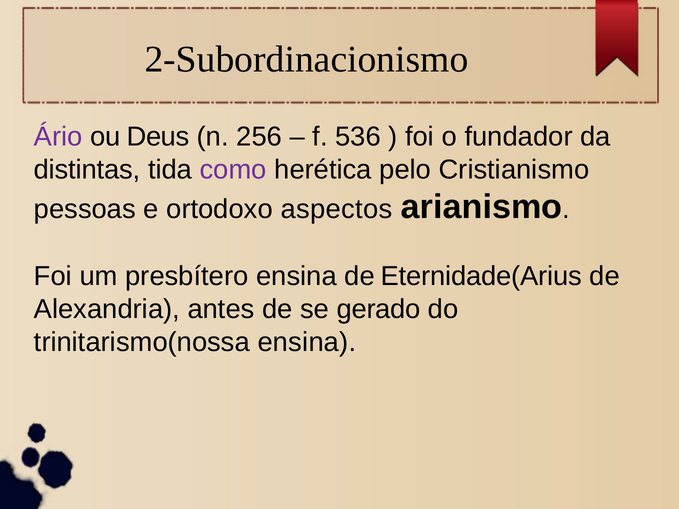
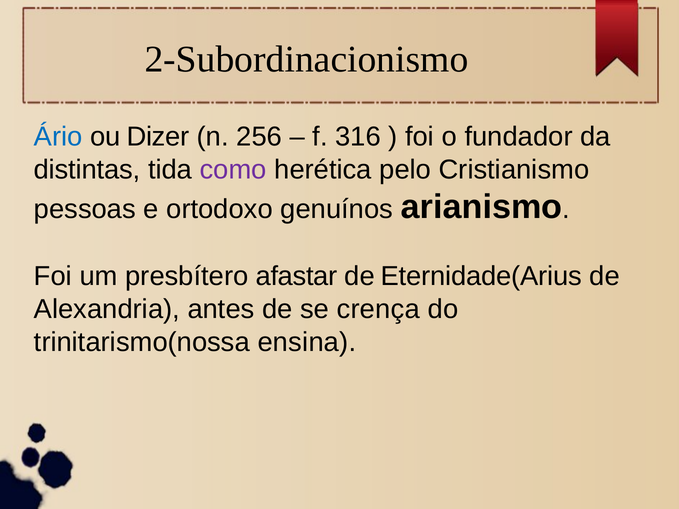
Ário colour: purple -> blue
Deus: Deus -> Dizer
536: 536 -> 316
aspectos: aspectos -> genuínos
presbítero ensina: ensina -> afastar
gerado: gerado -> crença
